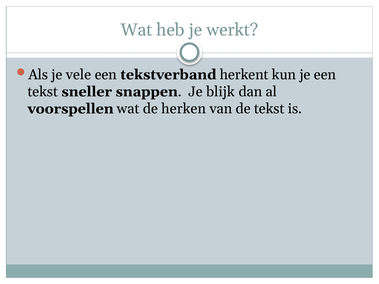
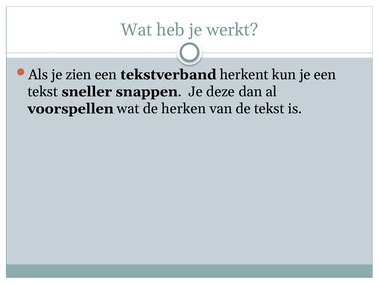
vele: vele -> zien
blijk: blijk -> deze
